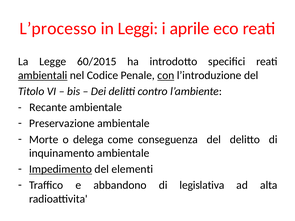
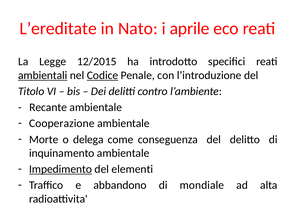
L’processo: L’processo -> L’ereditate
Leggi: Leggi -> Nato
60/2015: 60/2015 -> 12/2015
Codice underline: none -> present
con underline: present -> none
Preservazione: Preservazione -> Cooperazione
legislativa: legislativa -> mondiale
